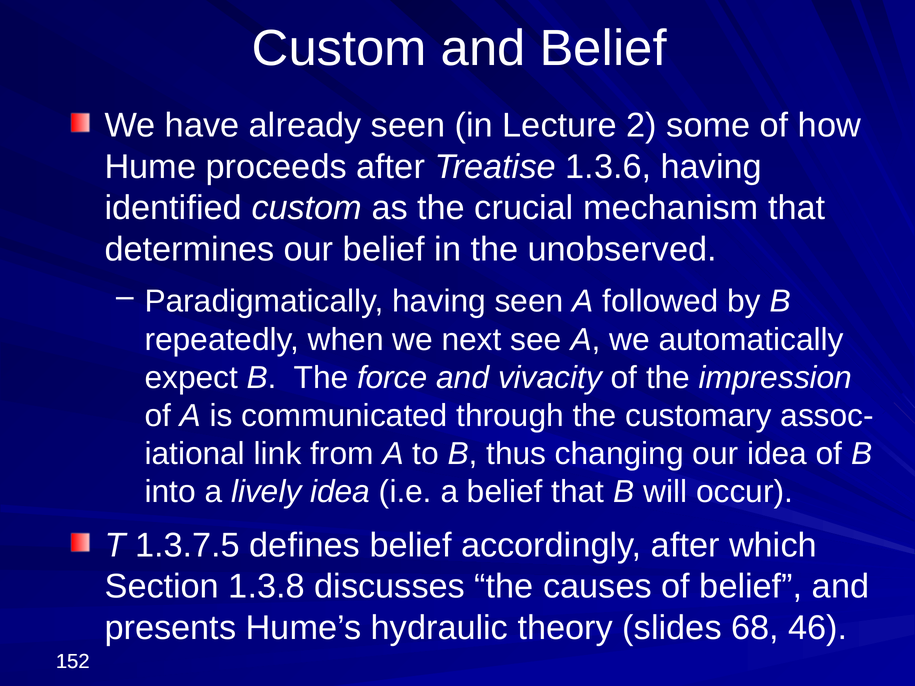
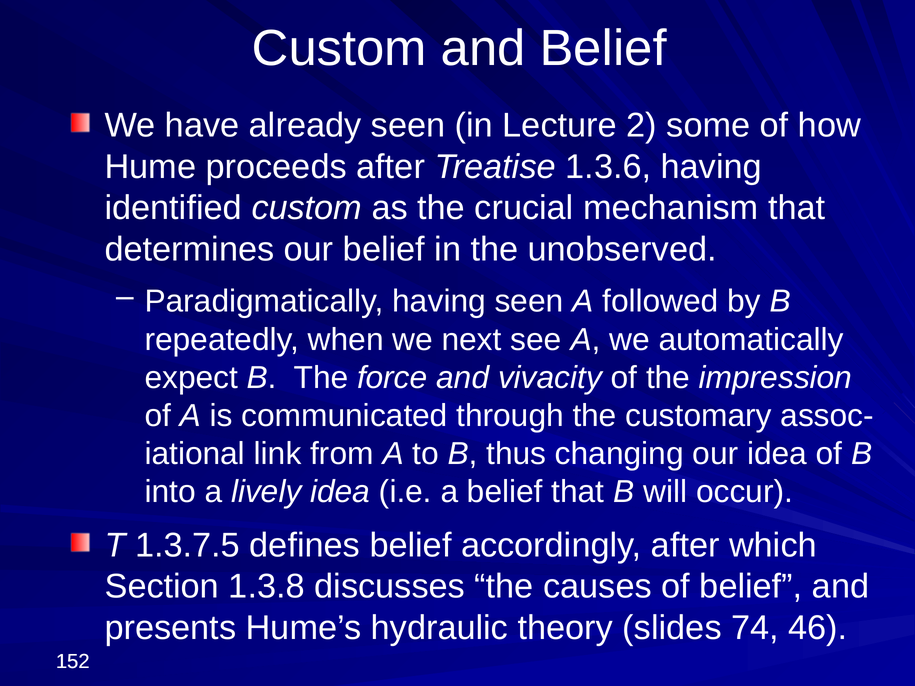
68: 68 -> 74
